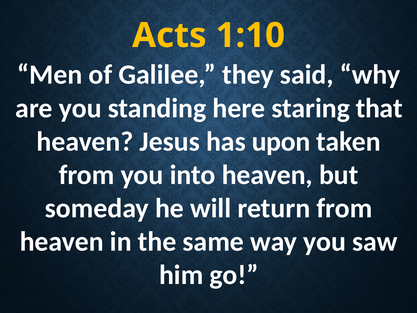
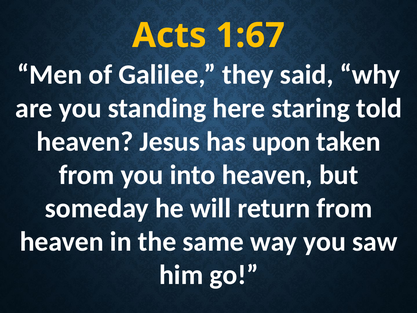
1:10: 1:10 -> 1:67
that: that -> told
